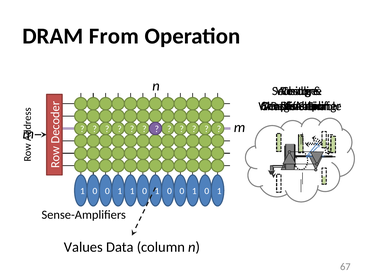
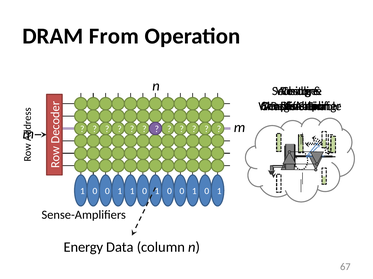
Values: Values -> Energy
